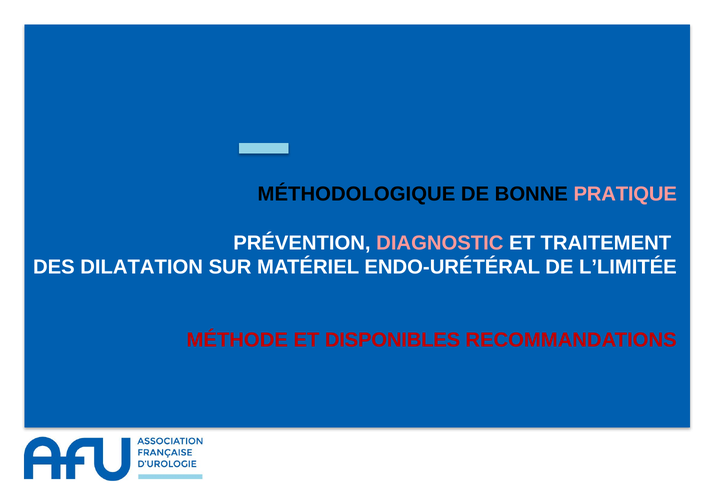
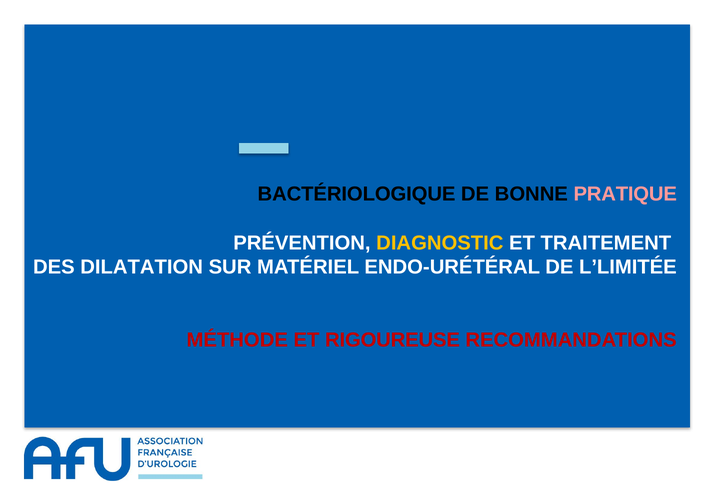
MÉTHODOLOGIQUE: MÉTHODOLOGIQUE -> BACTÉRIOLOGIQUE
DIAGNOSTIC colour: pink -> yellow
DISPONIBLES: DISPONIBLES -> RIGOUREUSE
